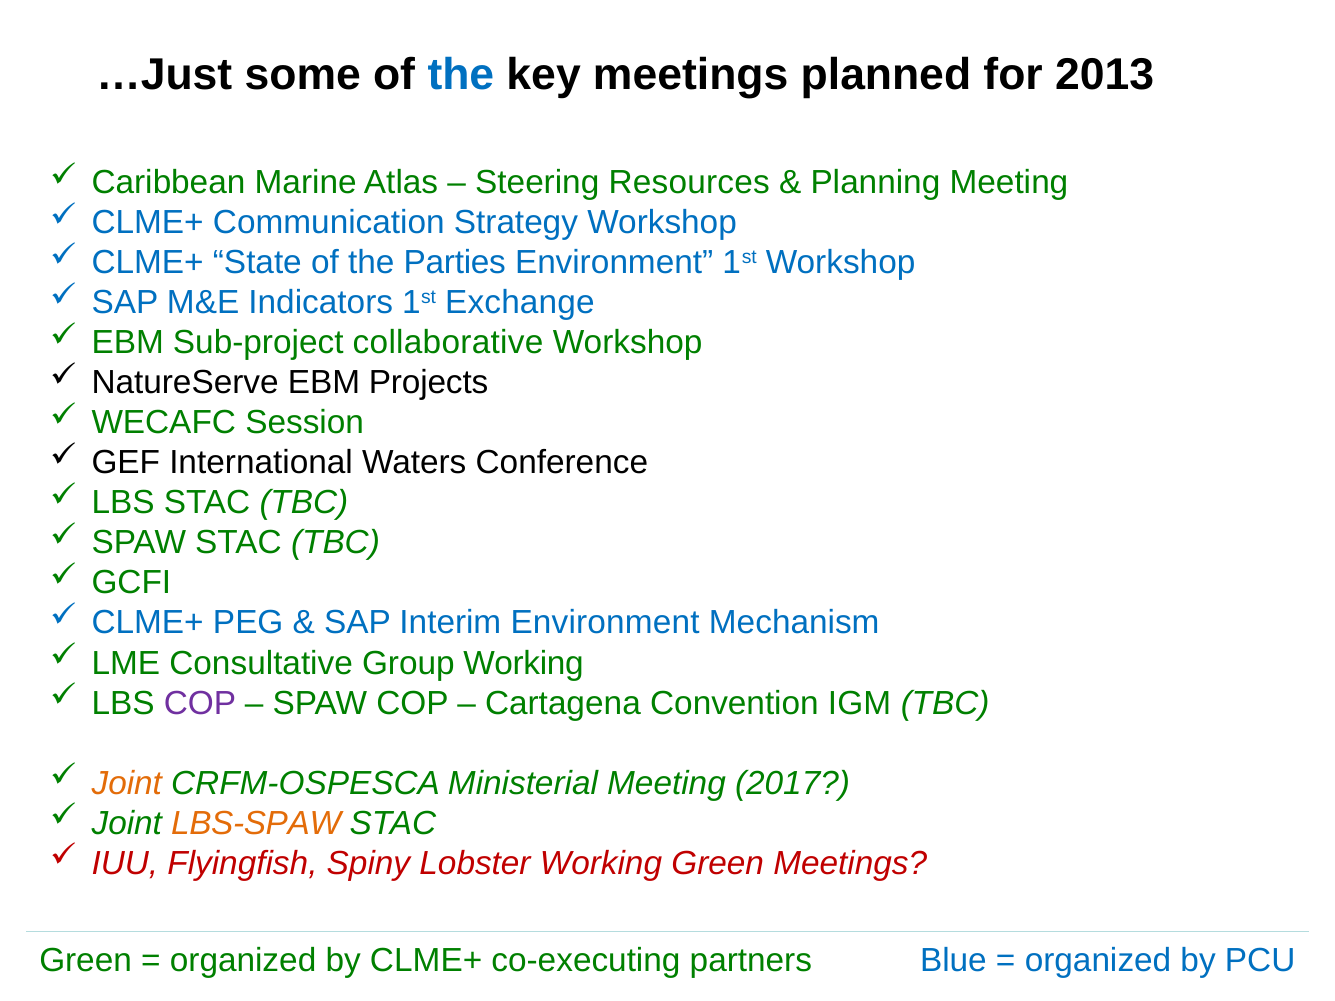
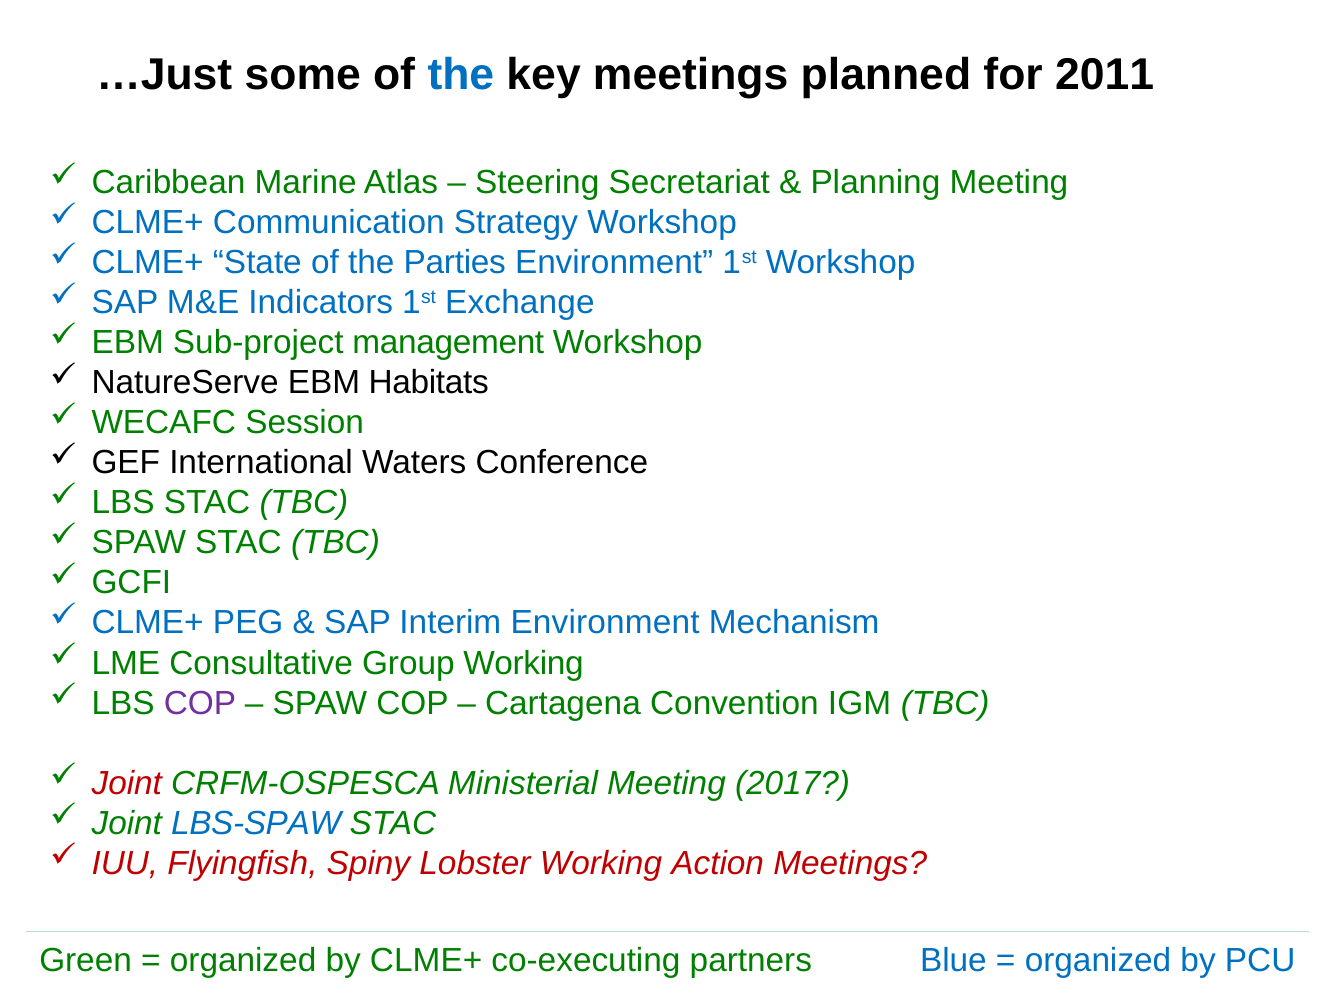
2013: 2013 -> 2011
Resources: Resources -> Secretariat
collaborative: collaborative -> management
Projects: Projects -> Habitats
Joint at (127, 783) colour: orange -> red
LBS-SPAW colour: orange -> blue
Working Green: Green -> Action
